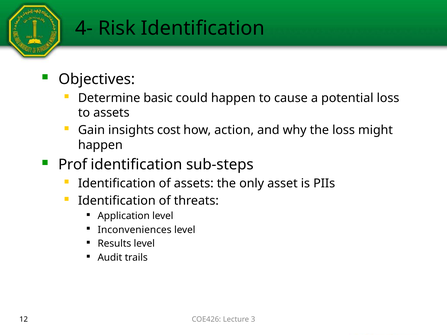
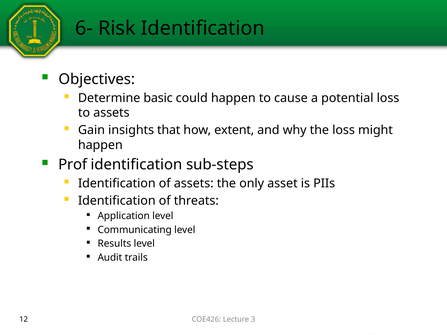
4-: 4- -> 6-
cost: cost -> that
action: action -> extent
Inconveniences: Inconveniences -> Communicating
